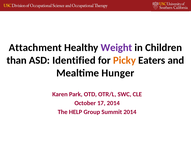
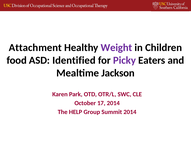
than: than -> food
Picky colour: orange -> purple
Hunger: Hunger -> Jackson
